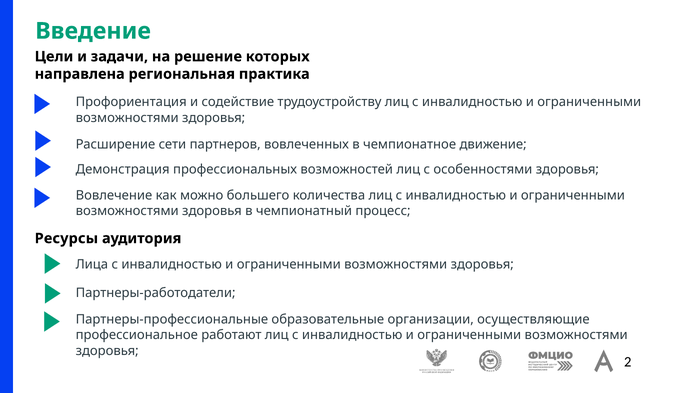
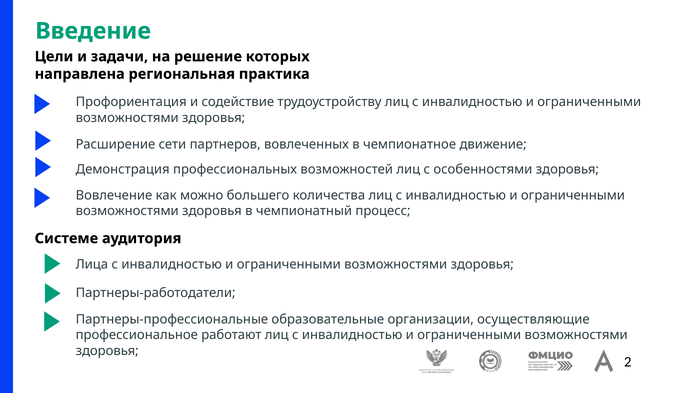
Ресурсы: Ресурсы -> Системе
